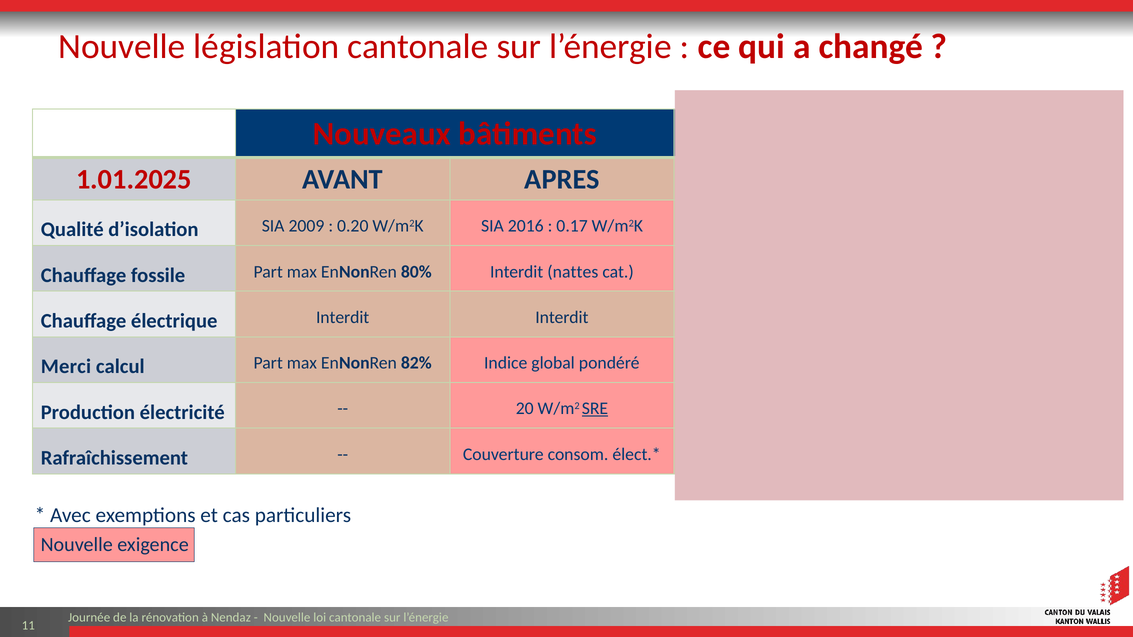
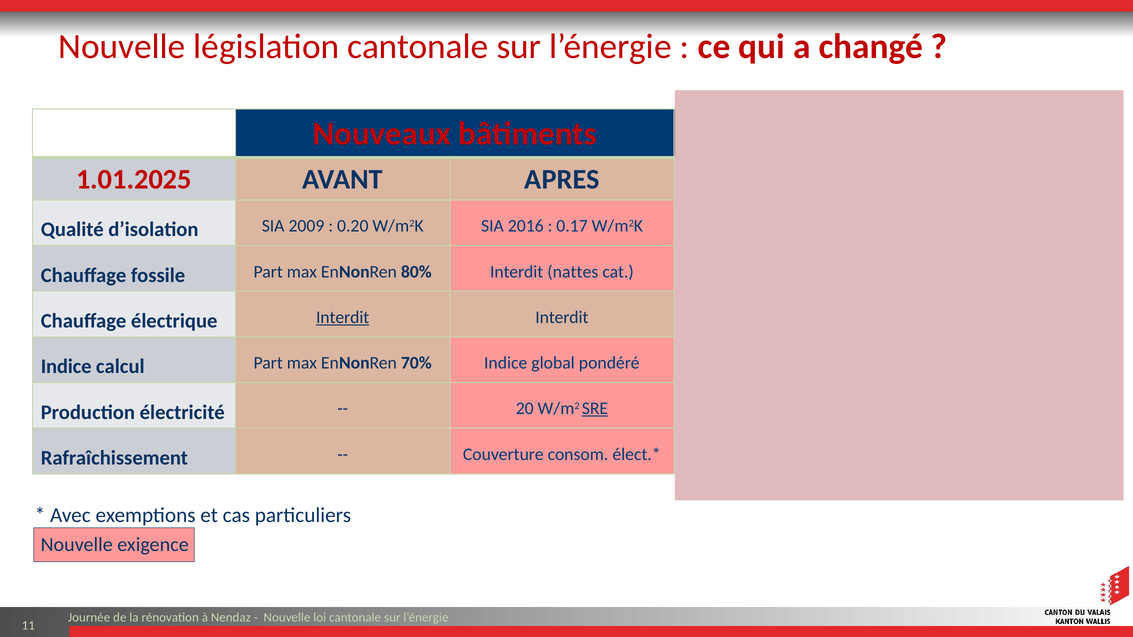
Interdit at (343, 317) underline: none -> present
Merci at (66, 367): Merci -> Indice
82%: 82% -> 70%
